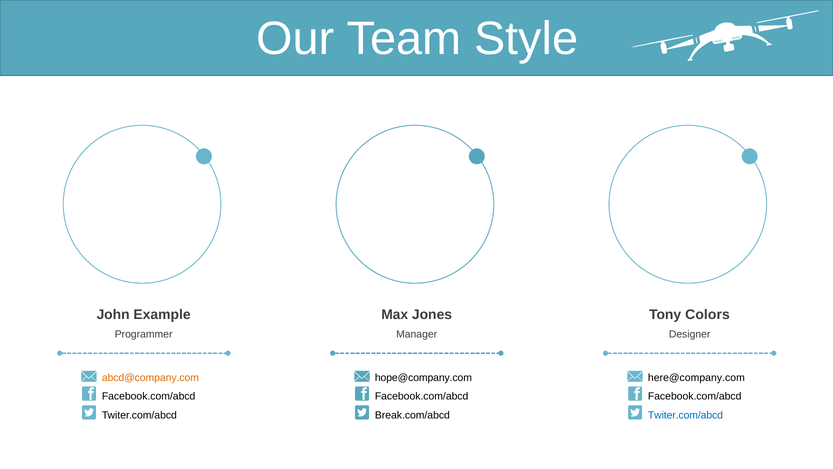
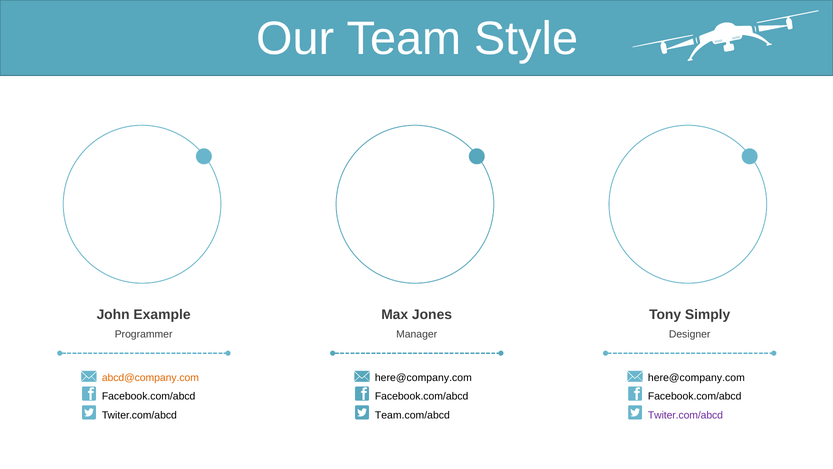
Colors: Colors -> Simply
hope@company.com at (423, 377): hope@company.com -> here@company.com
Break.com/abcd: Break.com/abcd -> Team.com/abcd
Twiter.com/abcd at (685, 415) colour: blue -> purple
